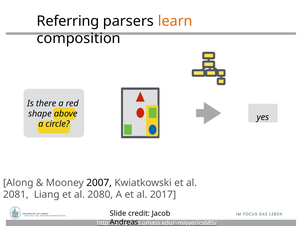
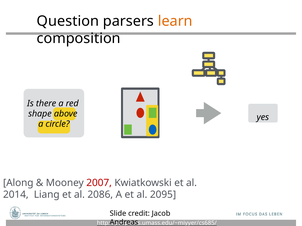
Referring: Referring -> Question
2007 colour: black -> red
2081: 2081 -> 2014
2080: 2080 -> 2086
2017: 2017 -> 2095
